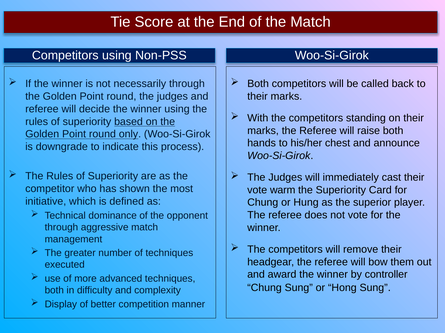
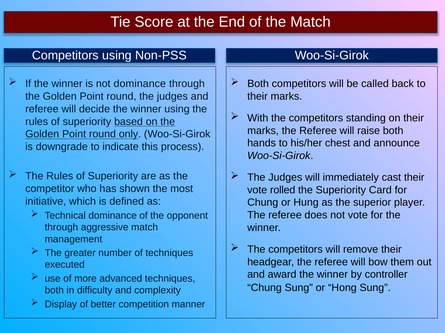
not necessarily: necessarily -> dominance
warm: warm -> rolled
